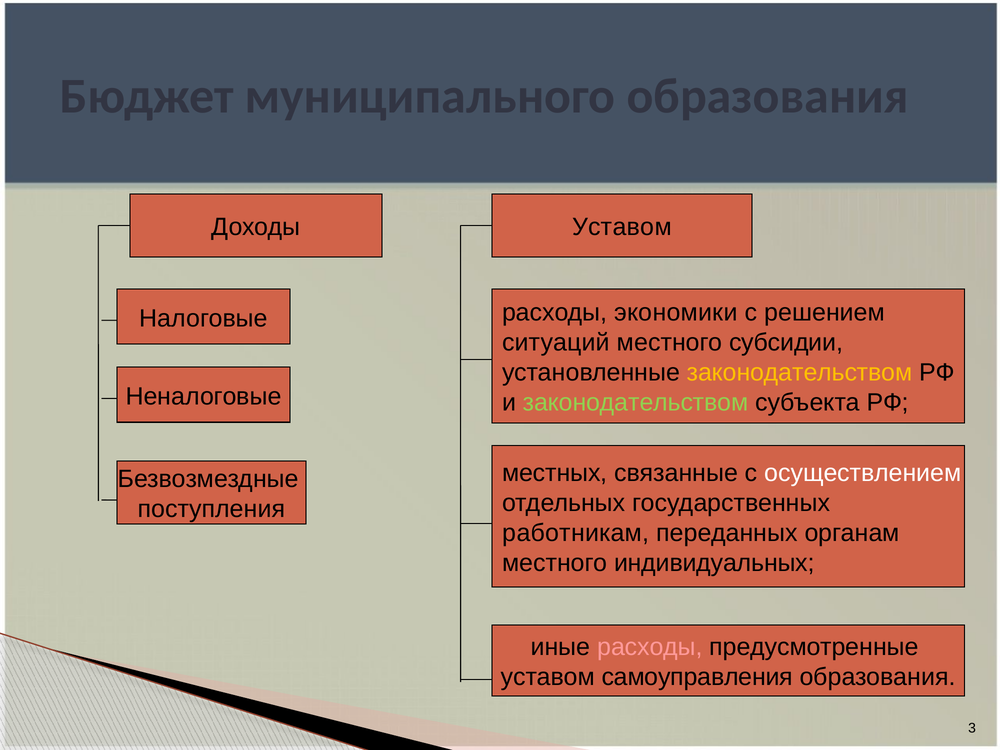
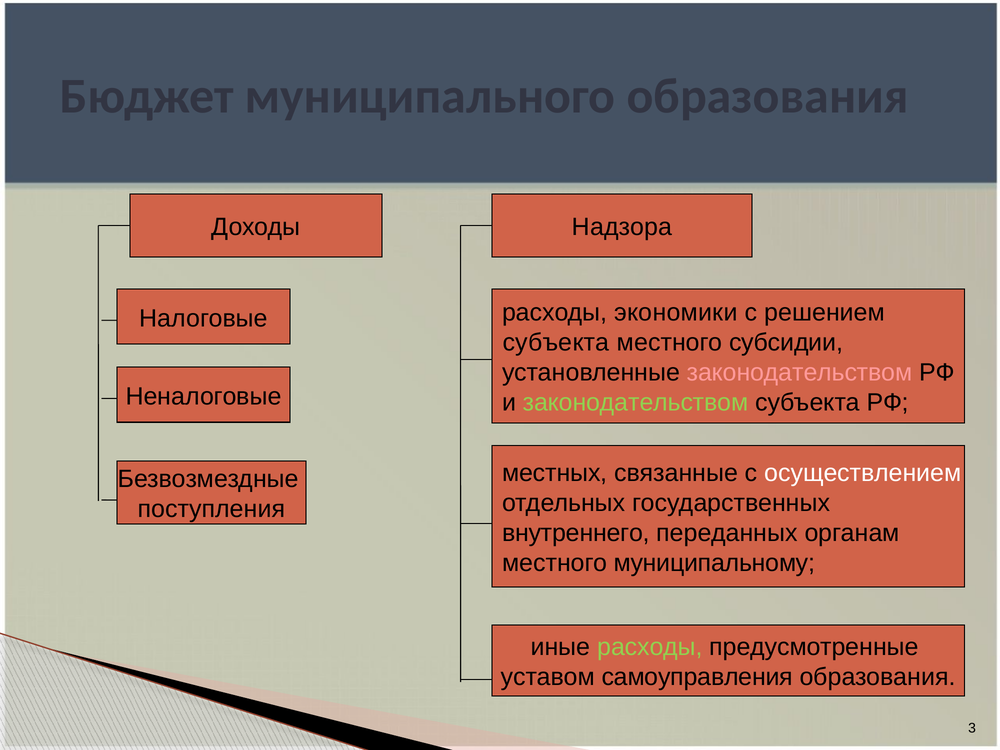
Доходы Уставом: Уставом -> Надзора
ситуаций at (556, 343): ситуаций -> субъекта
законодательством at (800, 373) colour: yellow -> pink
работникам: работникам -> внутреннего
индивидуальных: индивидуальных -> муниципальному
расходы at (650, 647) colour: pink -> light green
